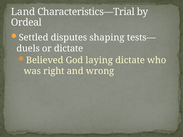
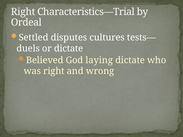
Land at (23, 12): Land -> Right
shaping: shaping -> cultures
